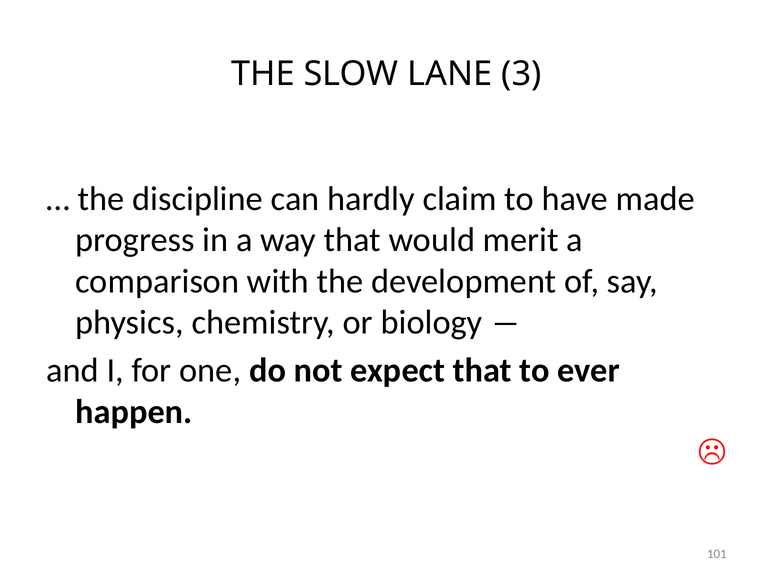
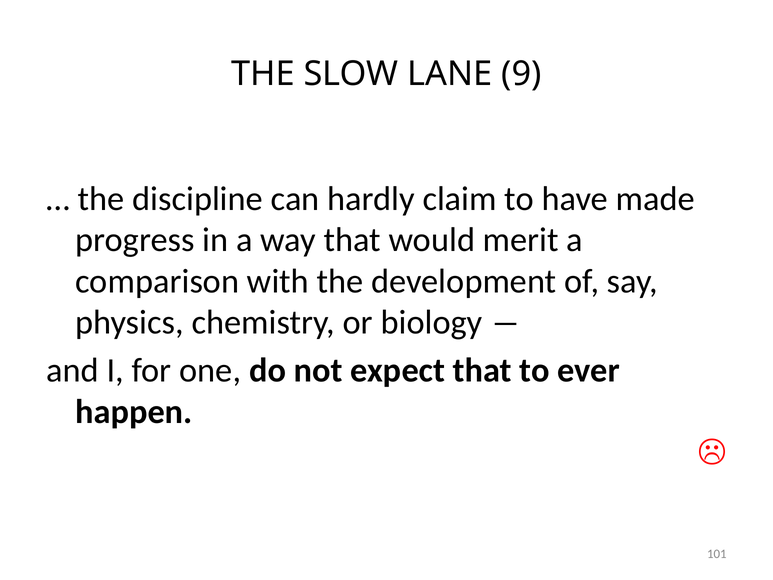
3: 3 -> 9
